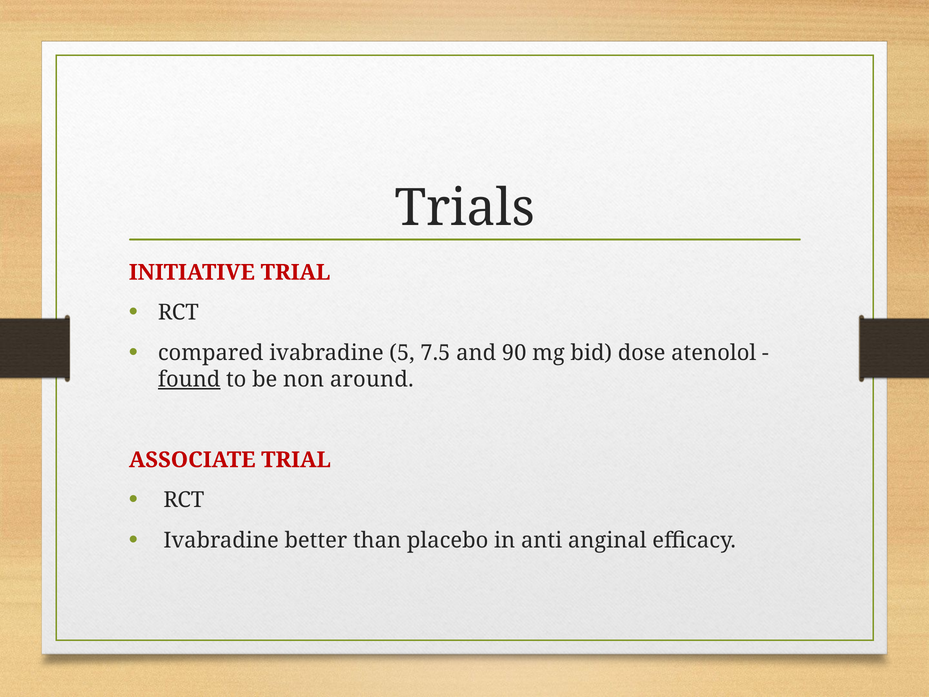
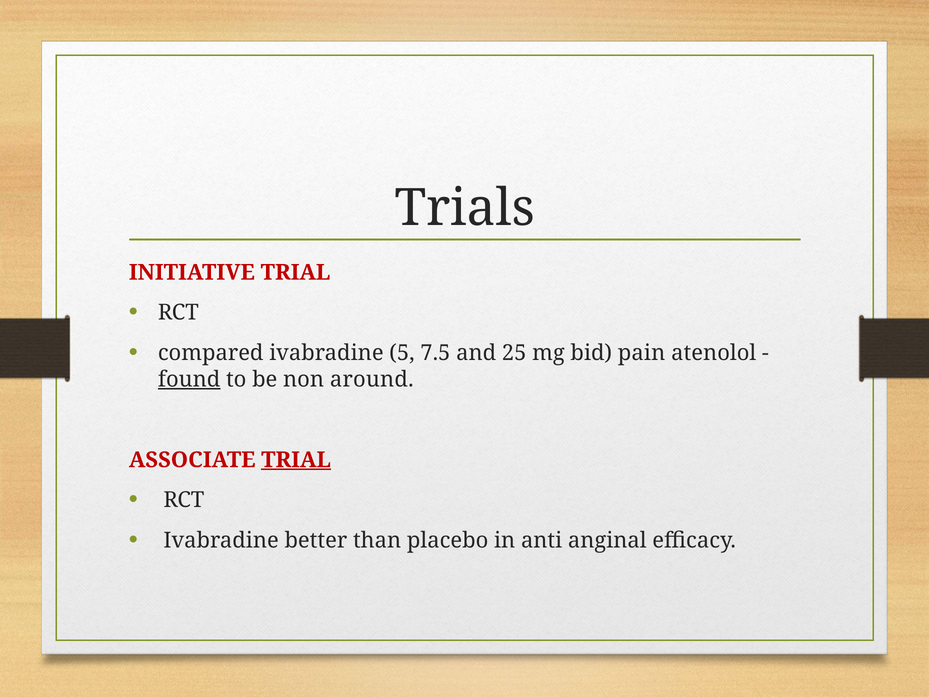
90: 90 -> 25
dose: dose -> pain
TRIAL at (296, 460) underline: none -> present
